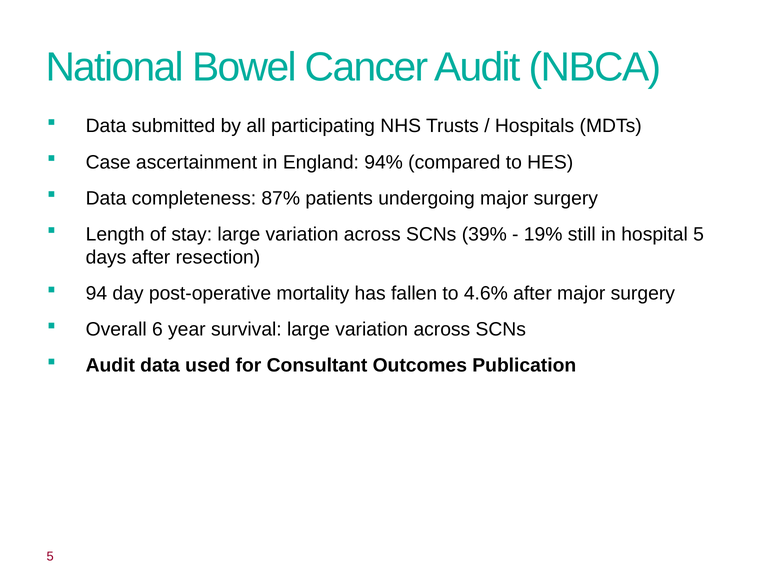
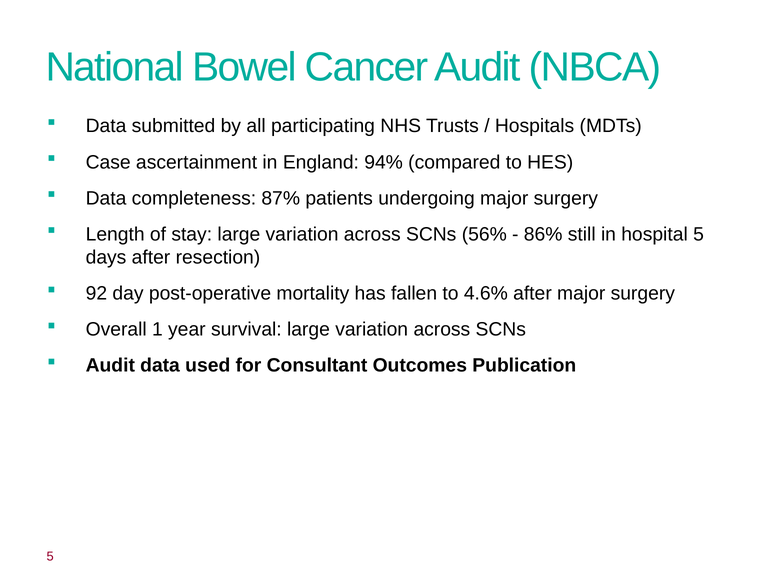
39%: 39% -> 56%
19%: 19% -> 86%
94: 94 -> 92
6: 6 -> 1
